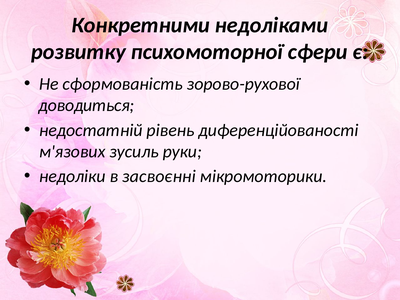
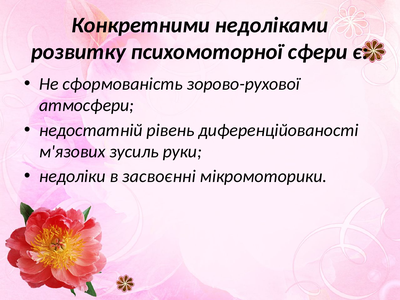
доводиться: доводиться -> атмосфери
